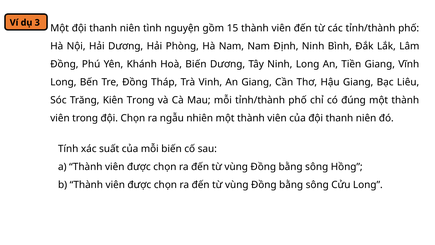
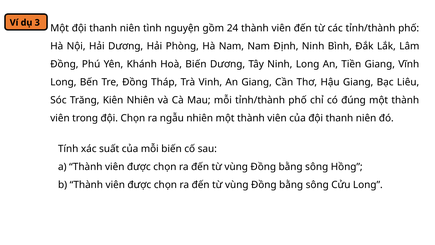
15: 15 -> 24
Kiên Trong: Trong -> Nhiên
